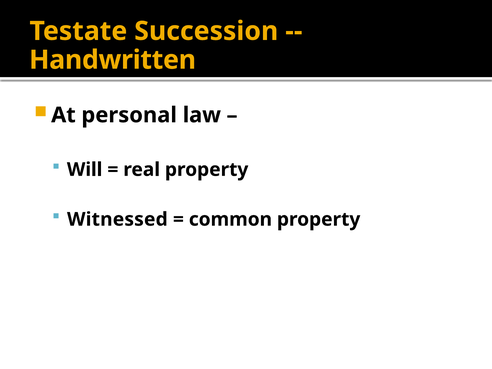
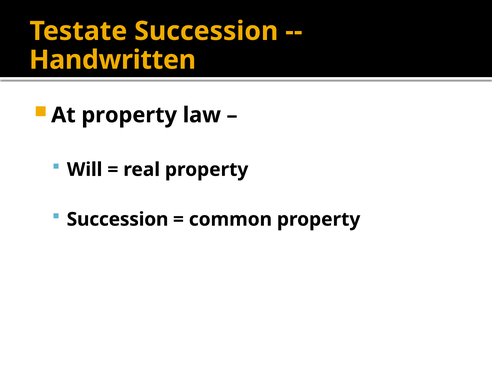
At personal: personal -> property
Witnessed at (117, 219): Witnessed -> Succession
